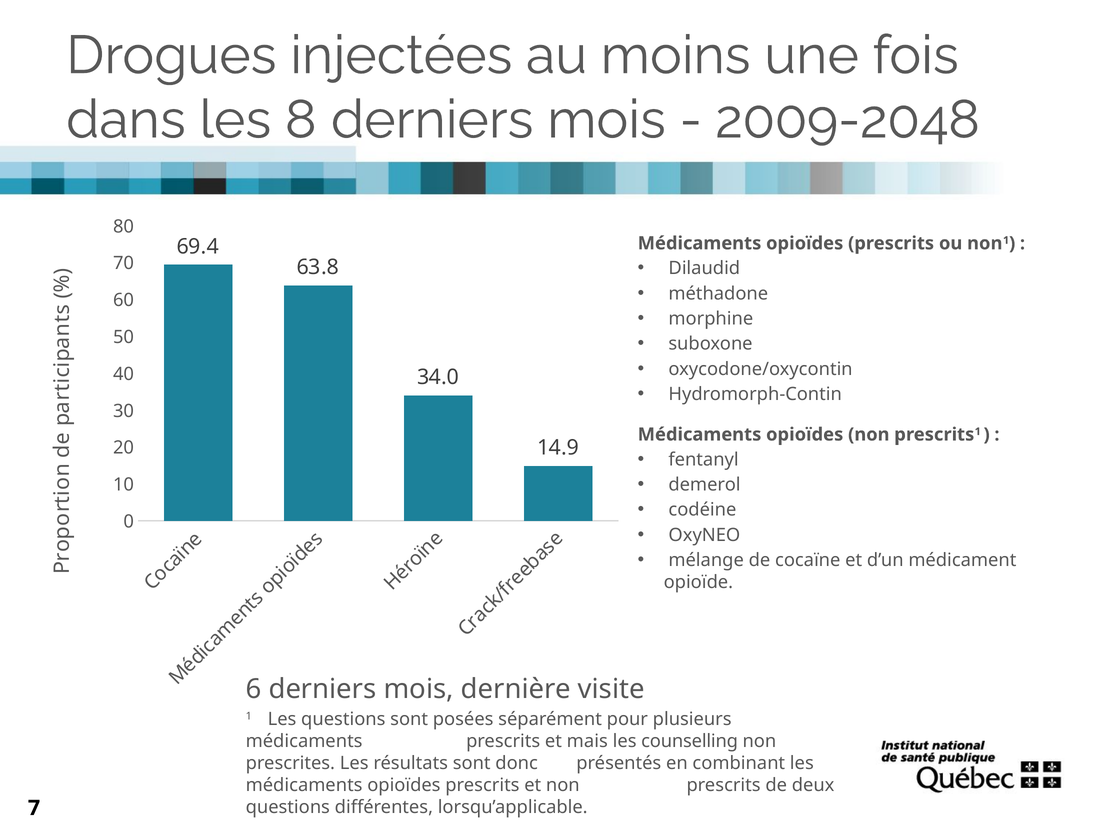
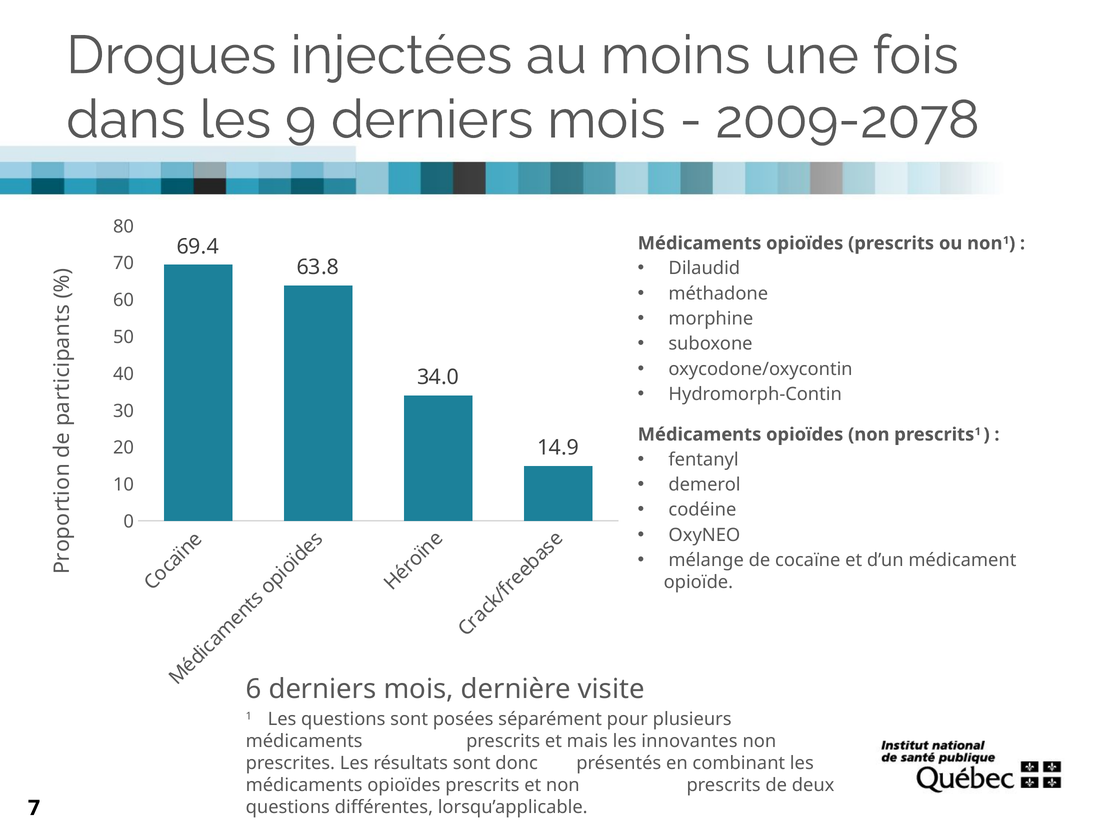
8: 8 -> 9
2009-2048: 2009-2048 -> 2009-2078
counselling: counselling -> innovantes
